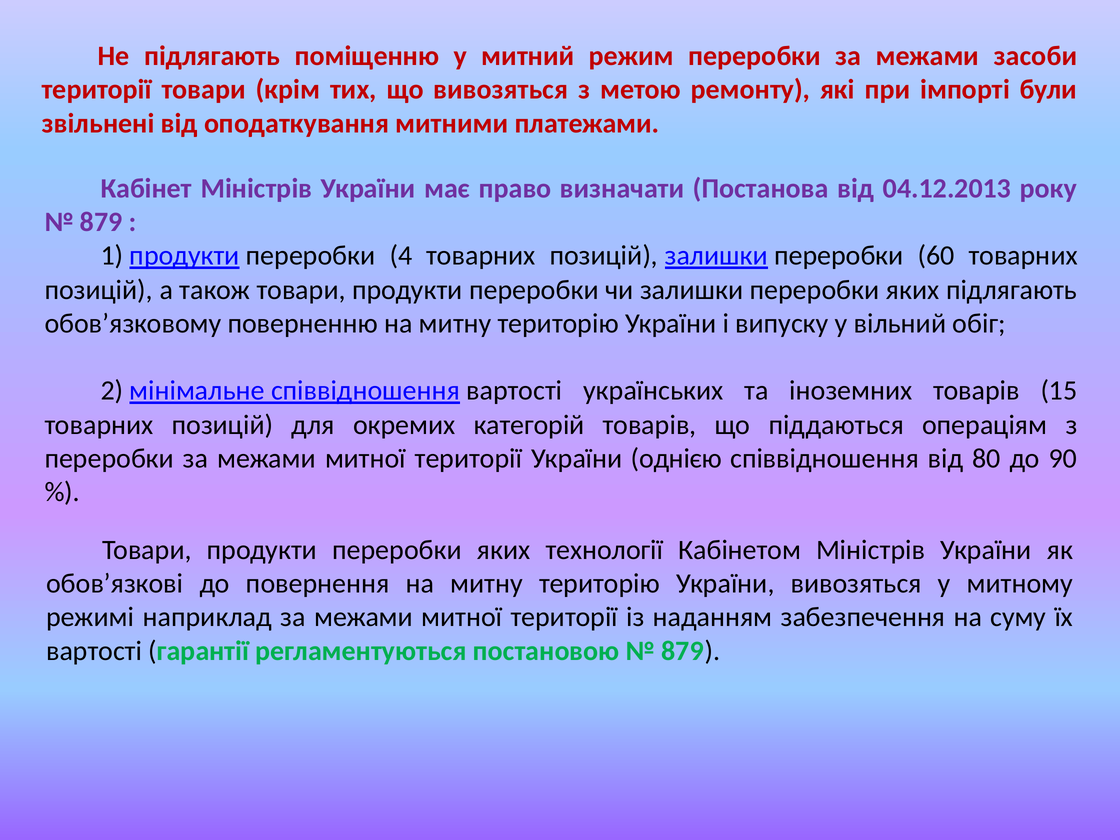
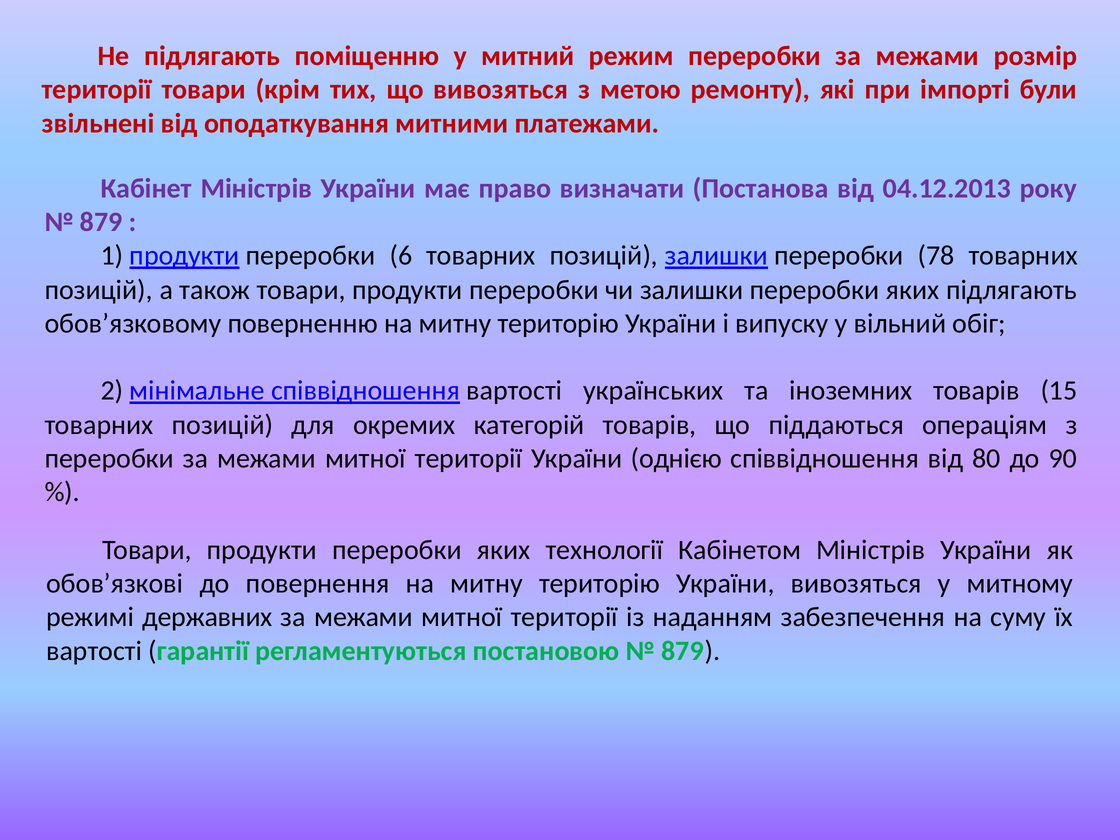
засоби: засоби -> розмір
4: 4 -> 6
60: 60 -> 78
наприклад: наприклад -> державних
